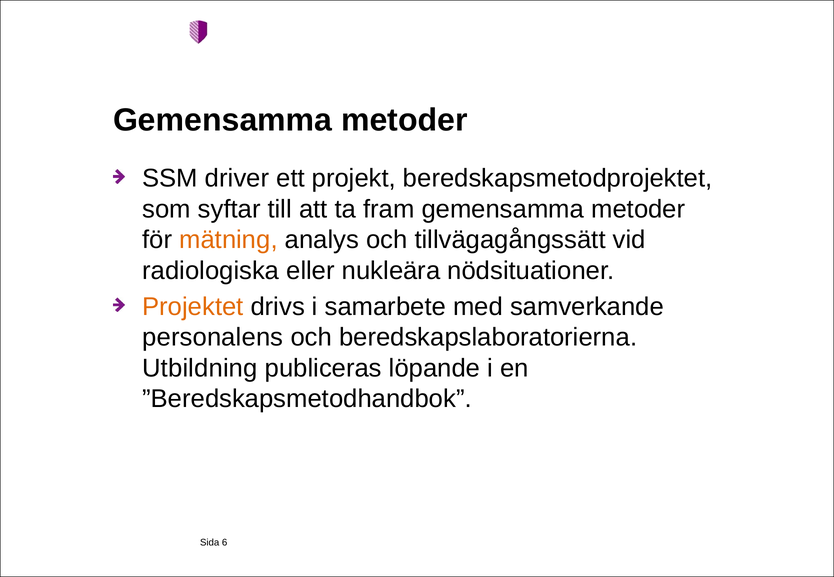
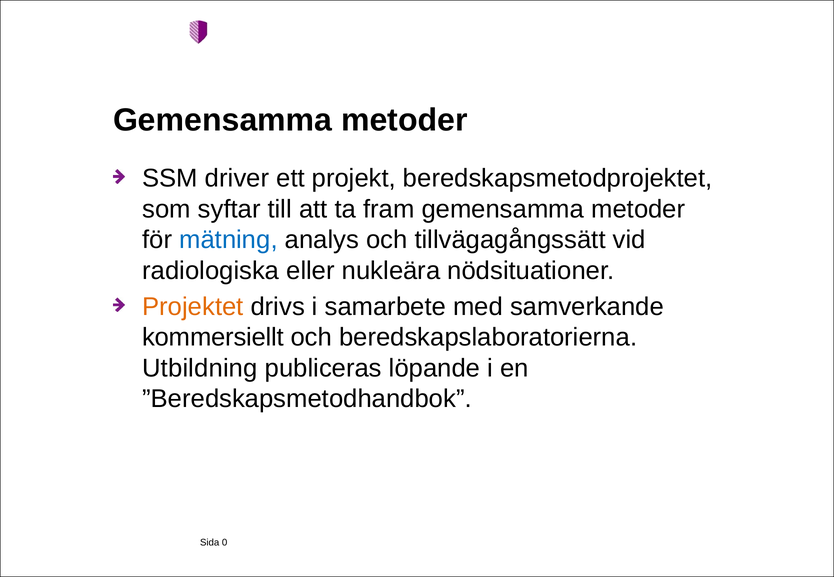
mätning colour: orange -> blue
personalens: personalens -> kommersiellt
6: 6 -> 0
